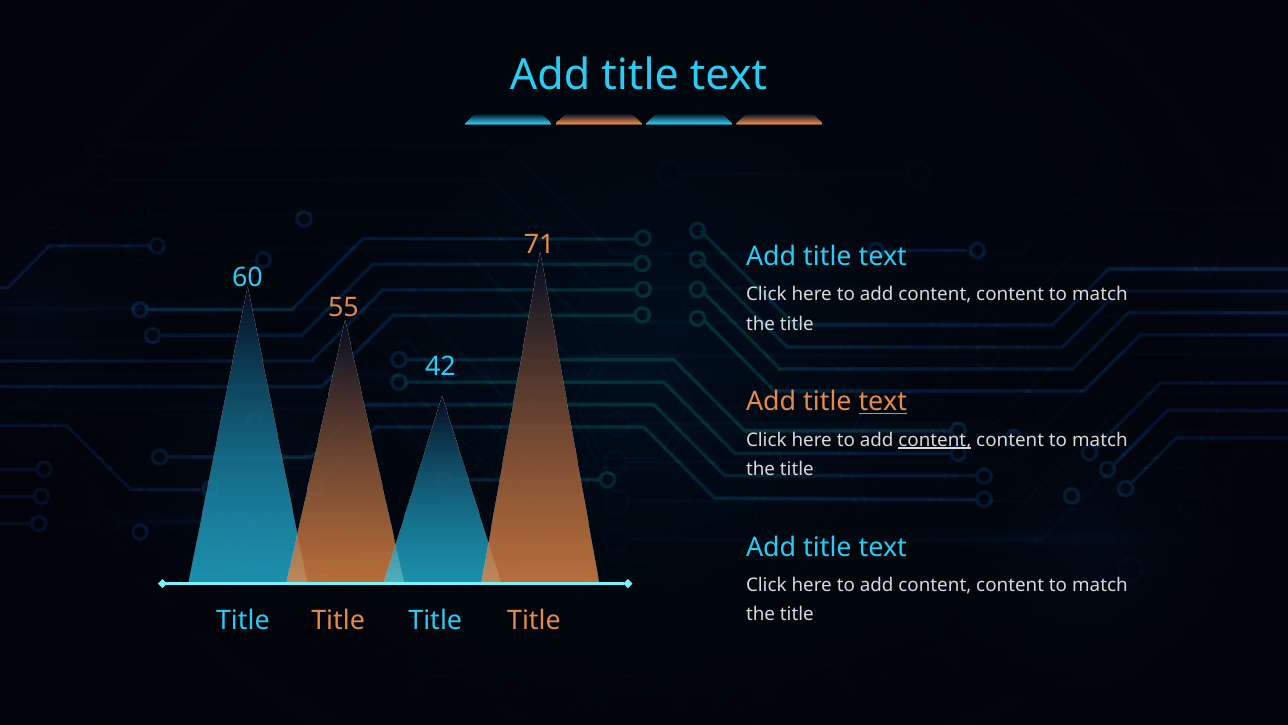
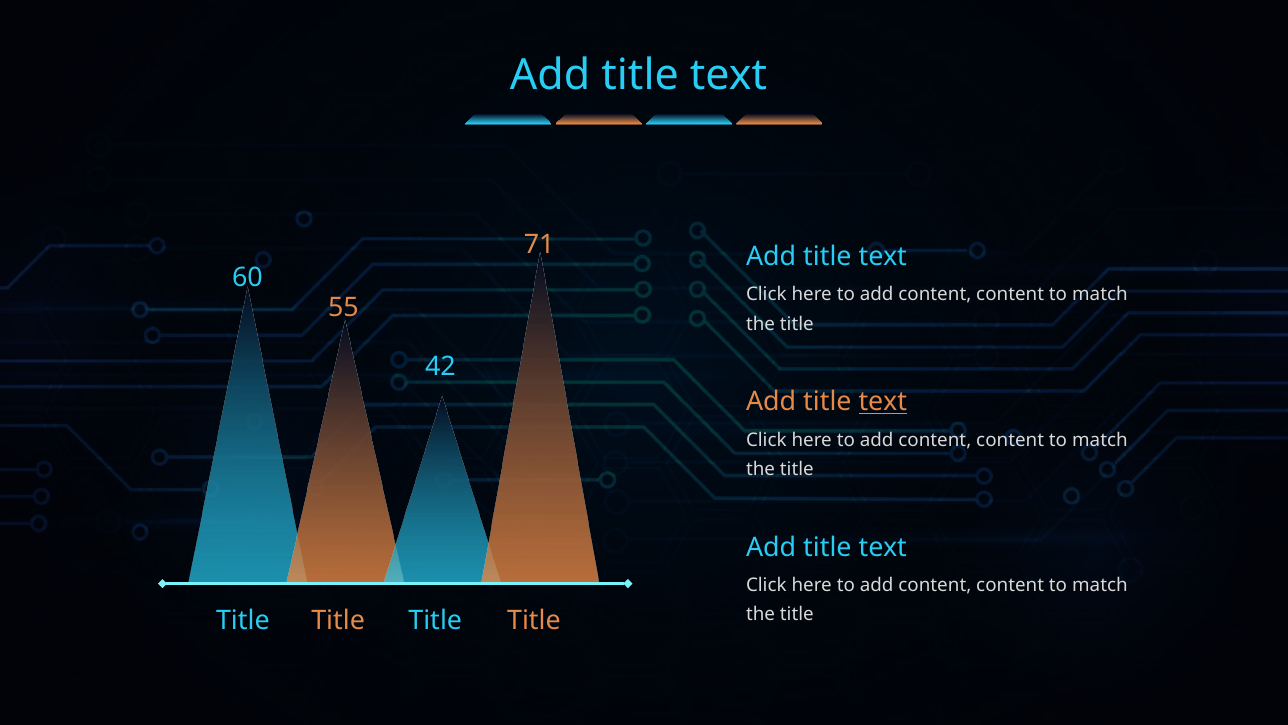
content at (935, 440) underline: present -> none
